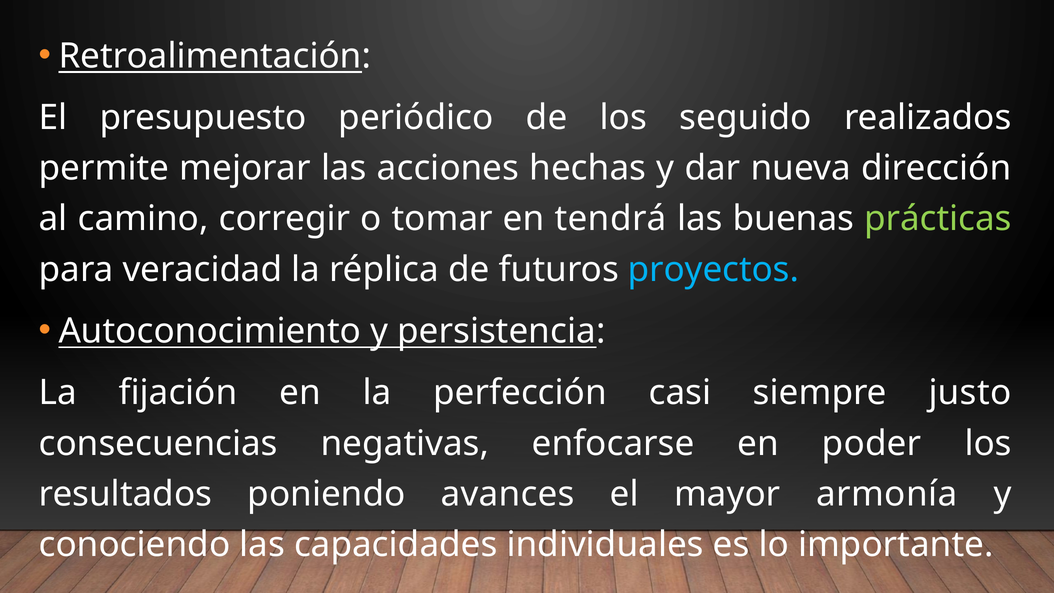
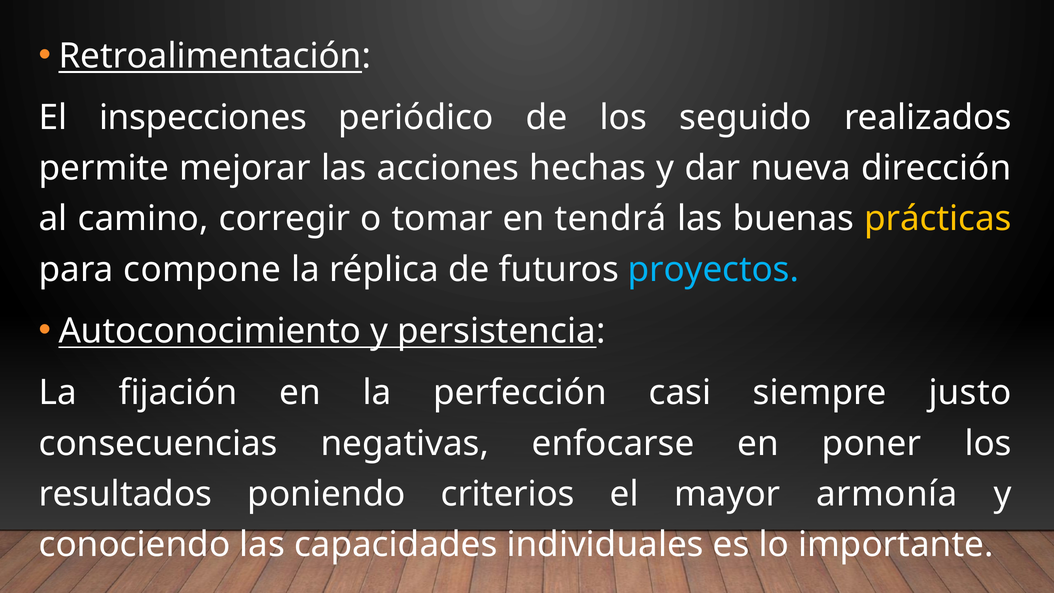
presupuesto: presupuesto -> inspecciones
prácticas colour: light green -> yellow
veracidad: veracidad -> compone
poder: poder -> poner
avances: avances -> criterios
